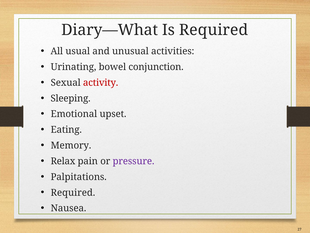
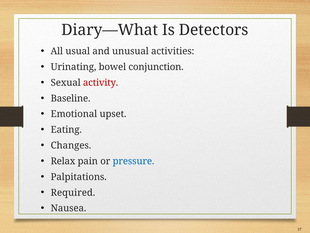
Is Required: Required -> Detectors
Sleeping: Sleeping -> Baseline
Memory: Memory -> Changes
pressure colour: purple -> blue
